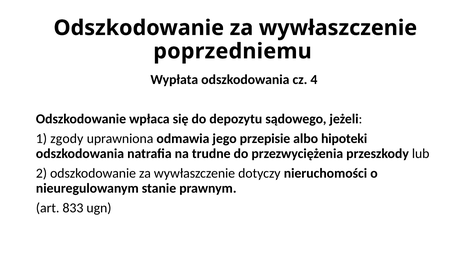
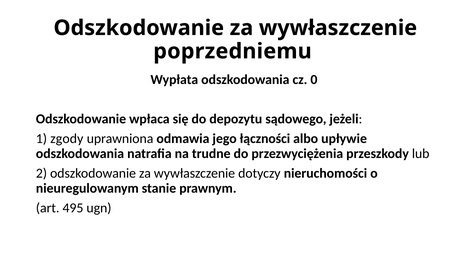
4: 4 -> 0
przepisie: przepisie -> łączności
hipoteki: hipoteki -> upływie
833: 833 -> 495
